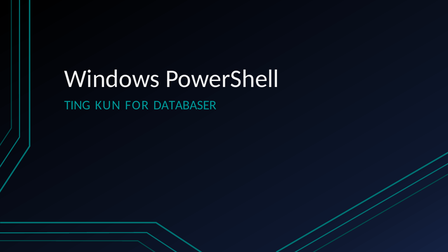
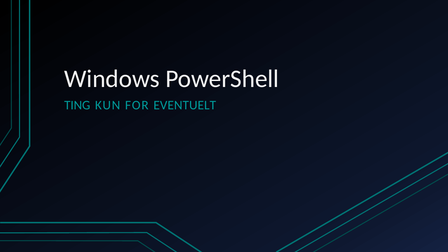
DATABASER: DATABASER -> EVENTUELT
